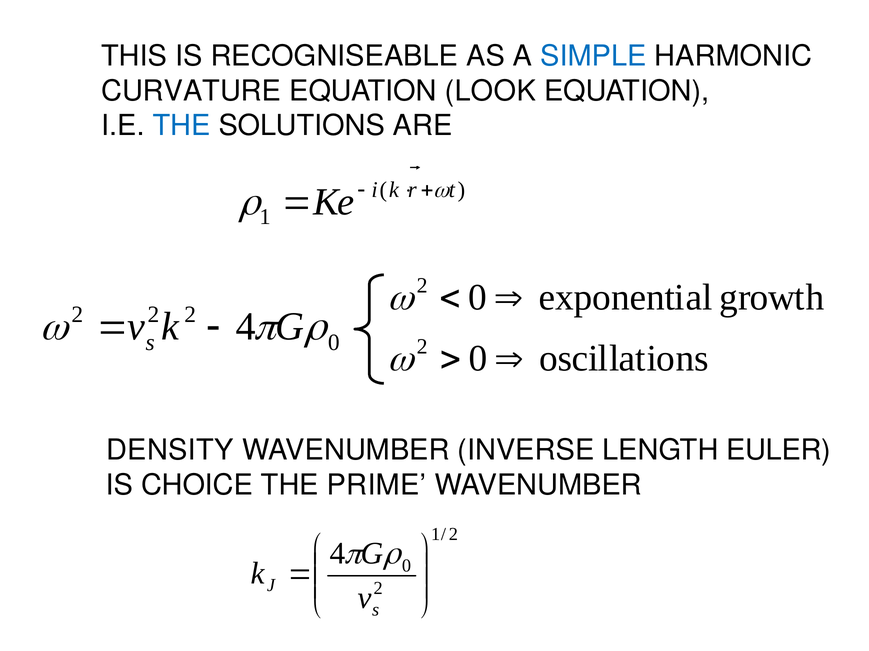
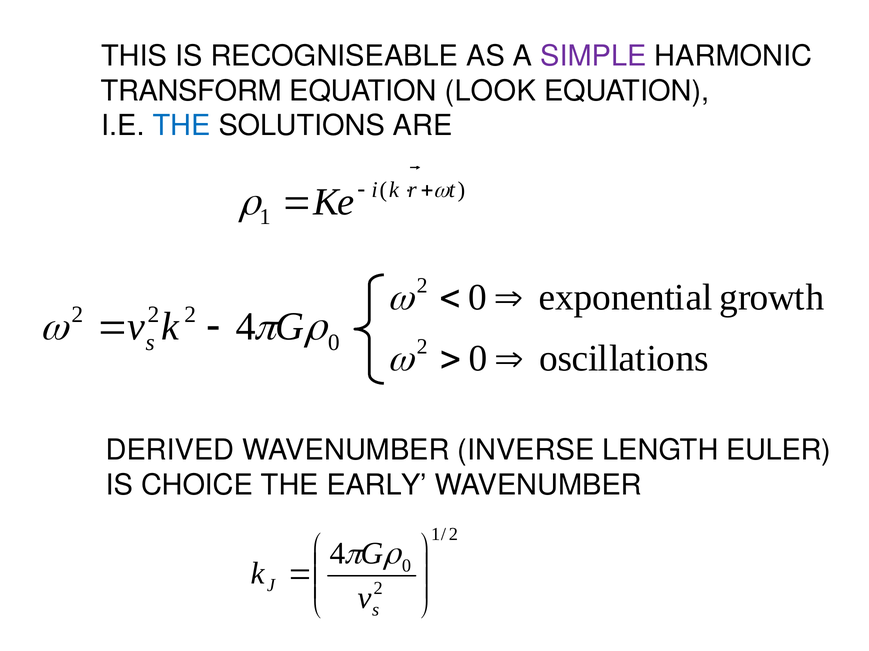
SIMPLE colour: blue -> purple
CURVATURE: CURVATURE -> TRANSFORM
DENSITY: DENSITY -> DERIVED
PRIME: PRIME -> EARLY
